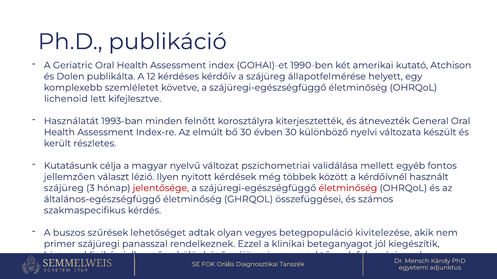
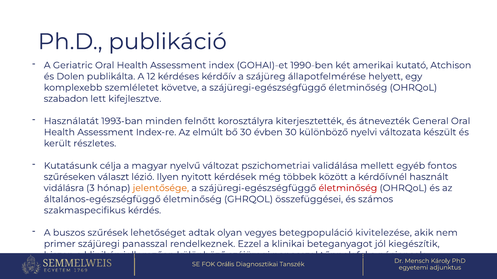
lichenoid: lichenoid -> szabadon
jellemzően at (70, 177): jellemzően -> szűréseken
szájüreg at (64, 188): szájüreg -> vidálásra
jelentősége colour: red -> orange
